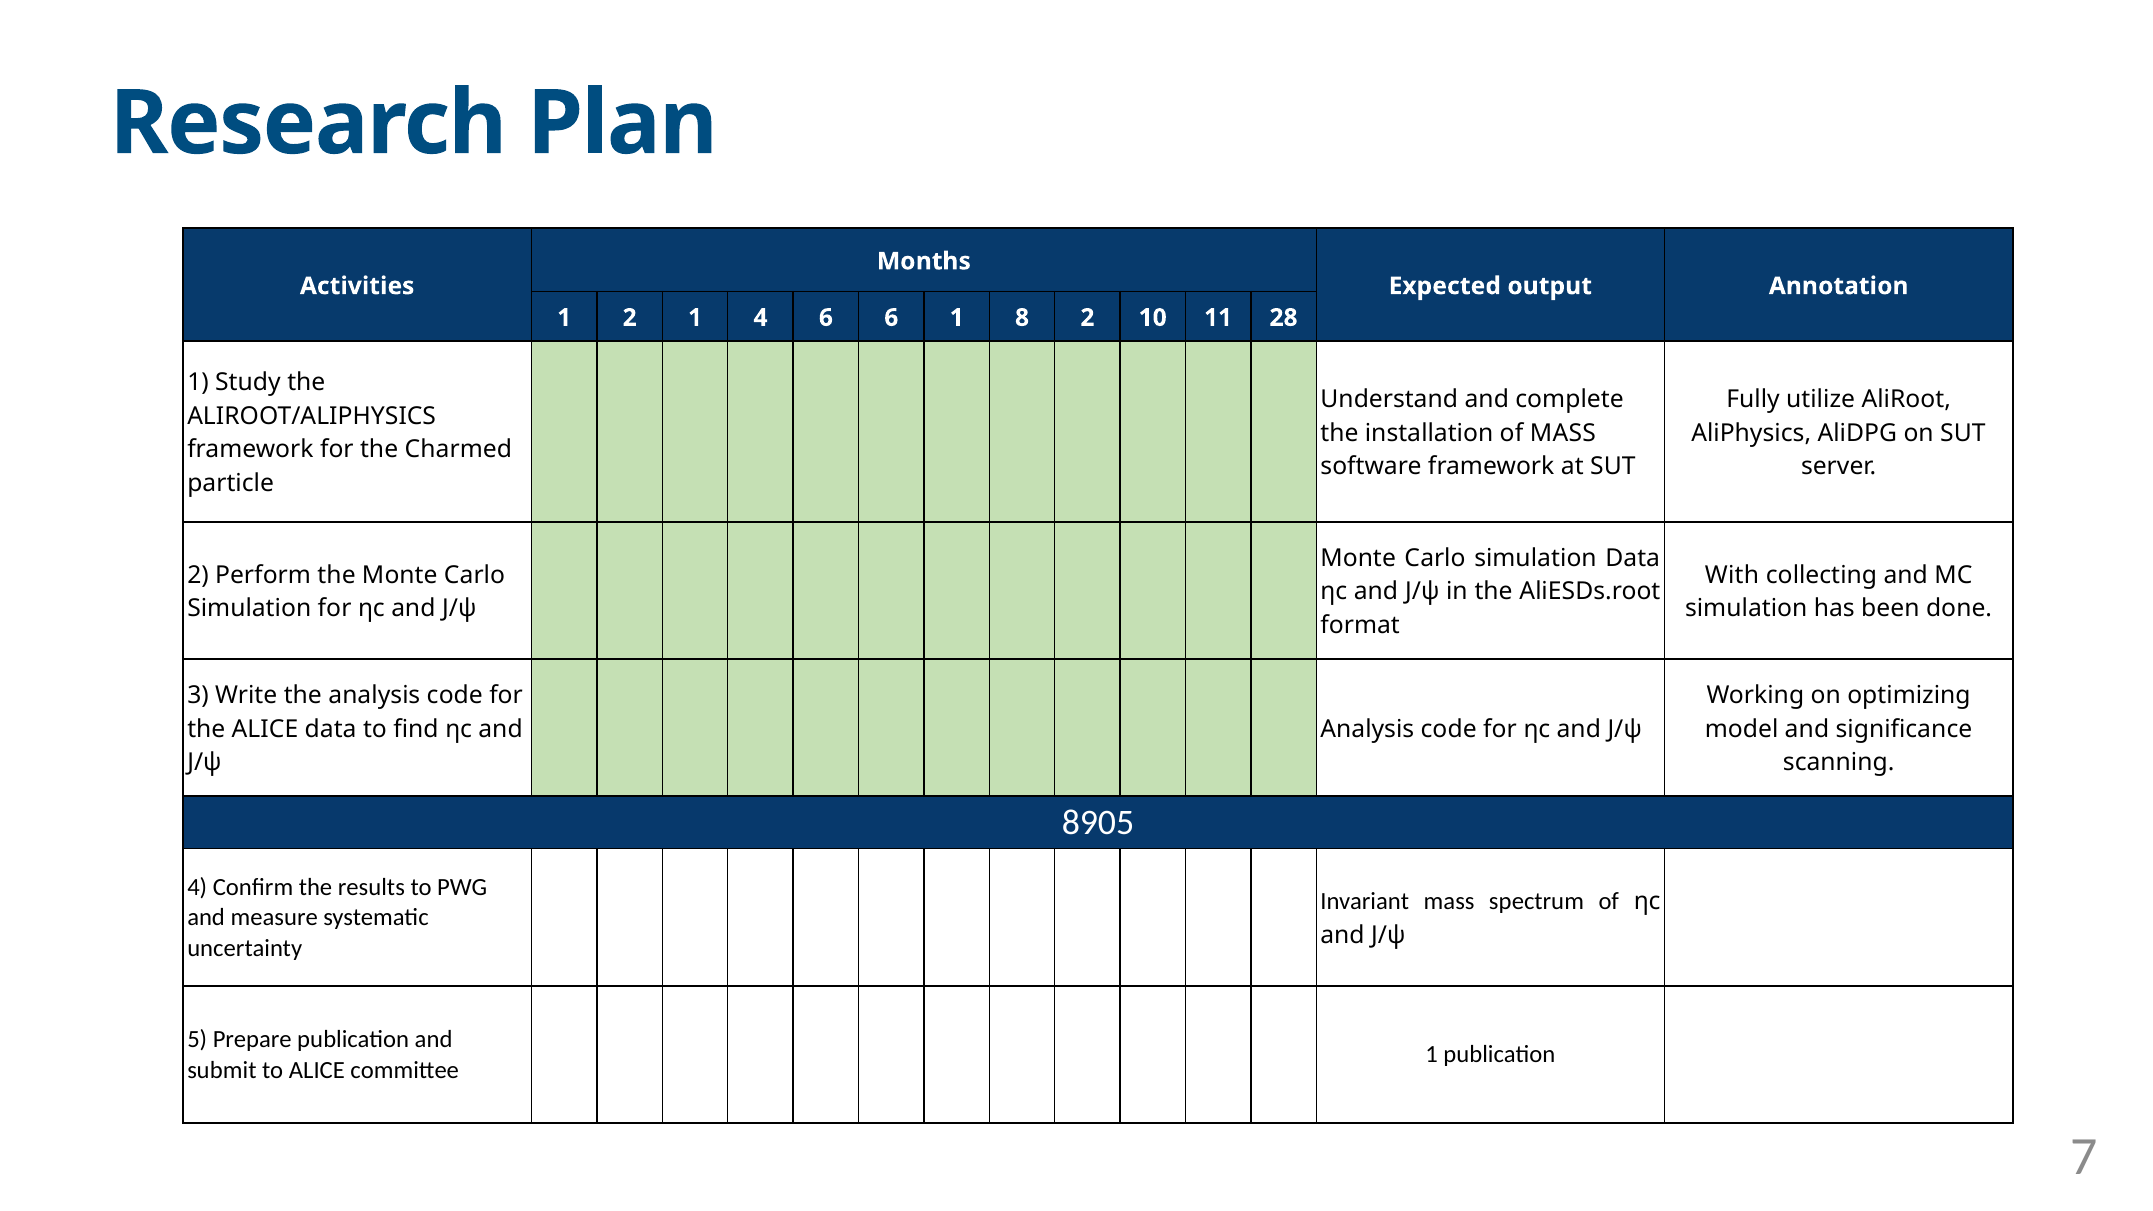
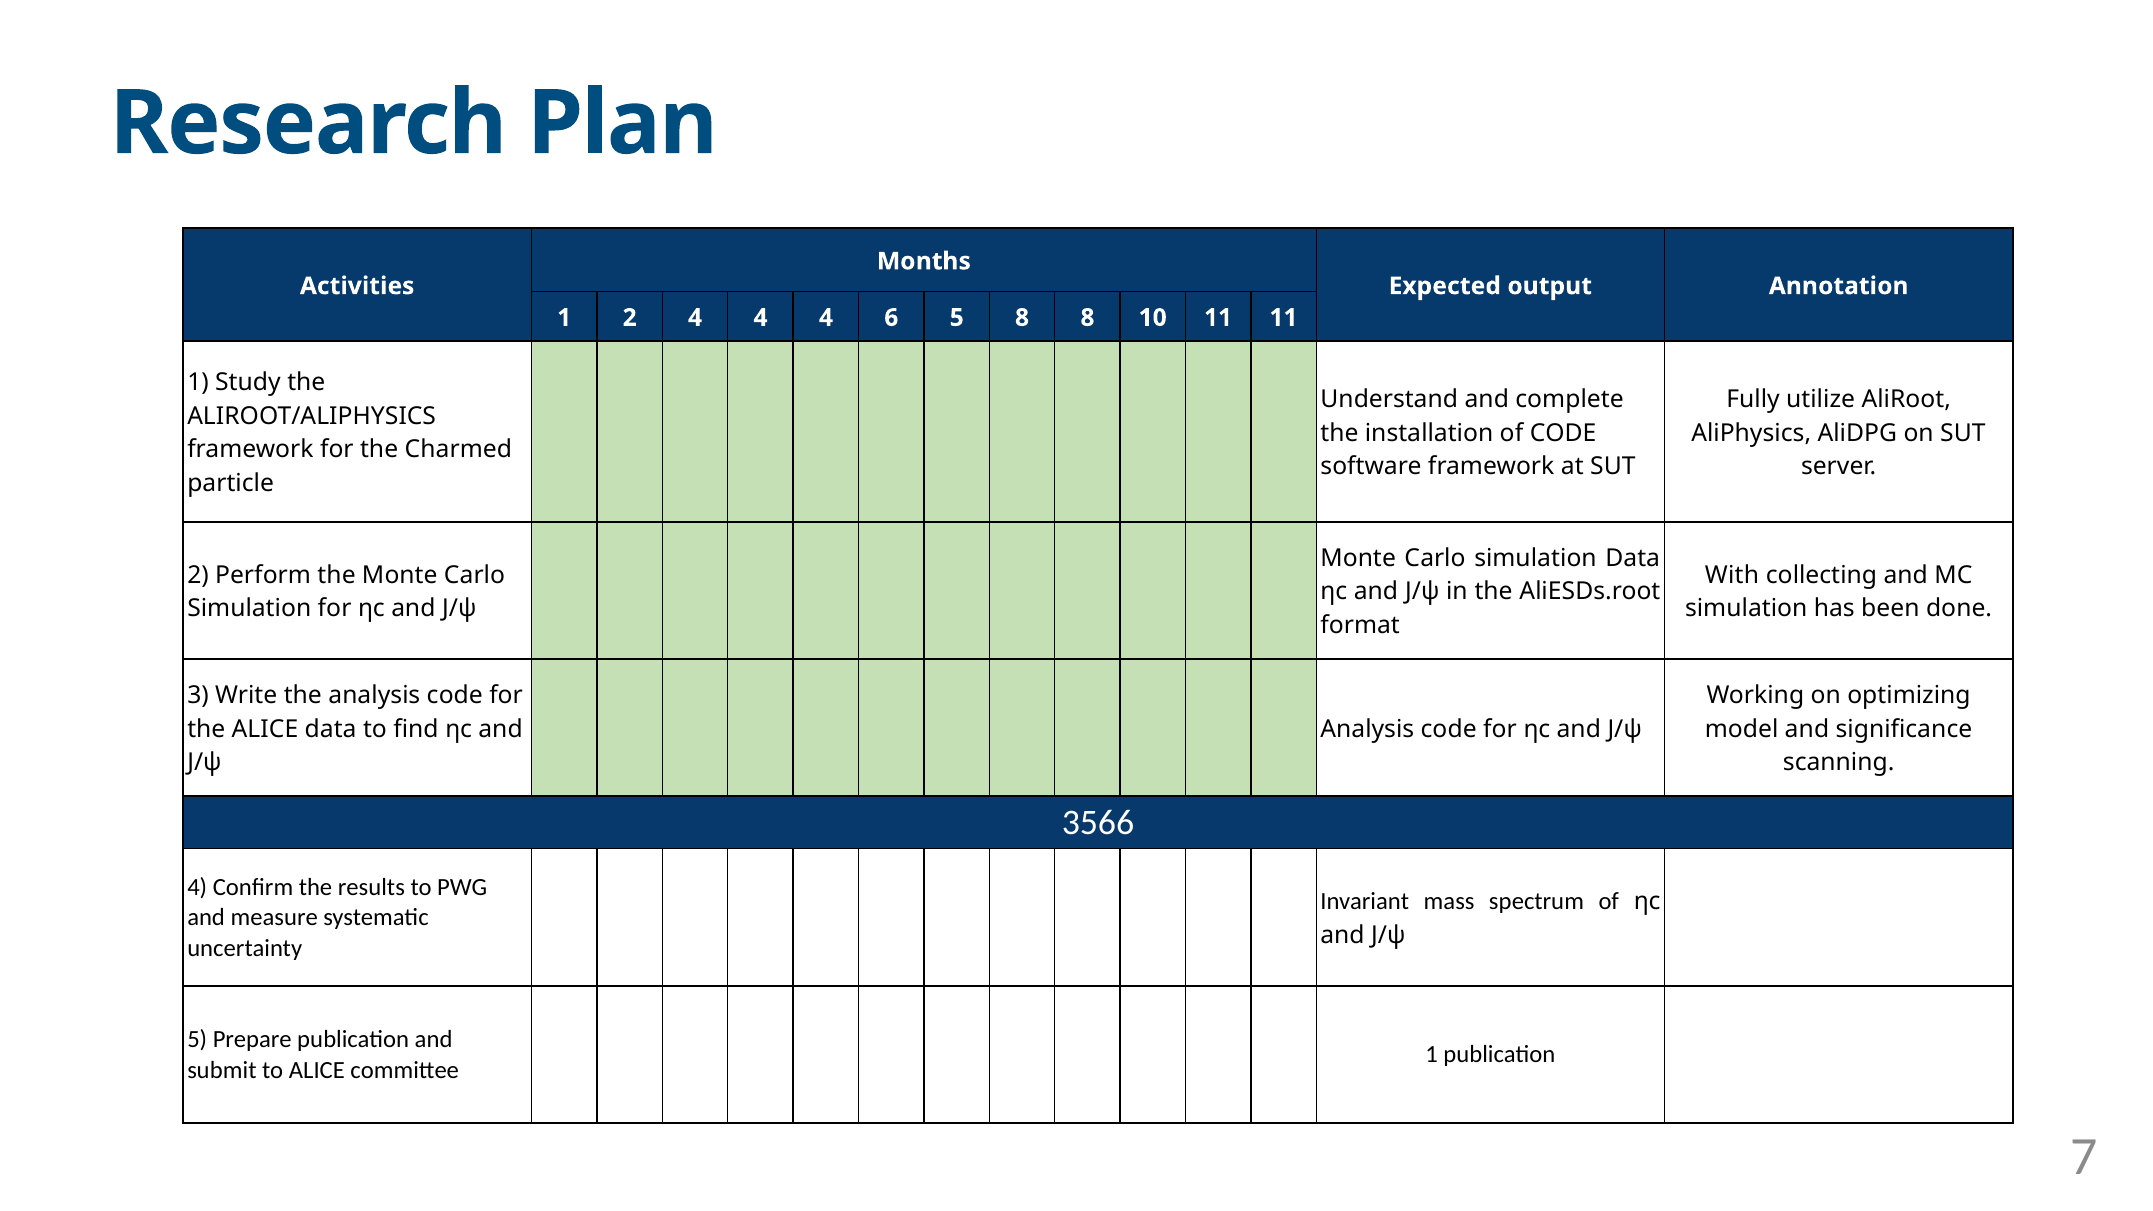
2 1: 1 -> 4
6 at (826, 318): 6 -> 4
6 1: 1 -> 5
8 2: 2 -> 8
11 28: 28 -> 11
of MASS: MASS -> CODE
8905: 8905 -> 3566
